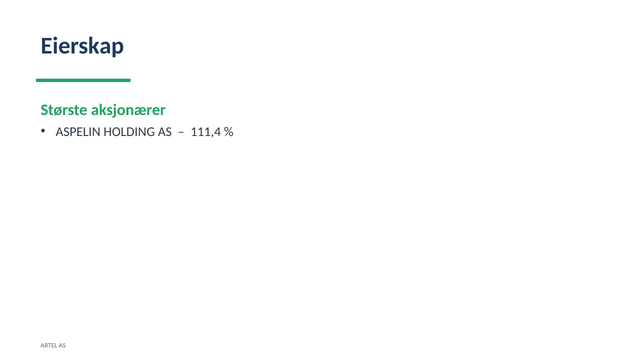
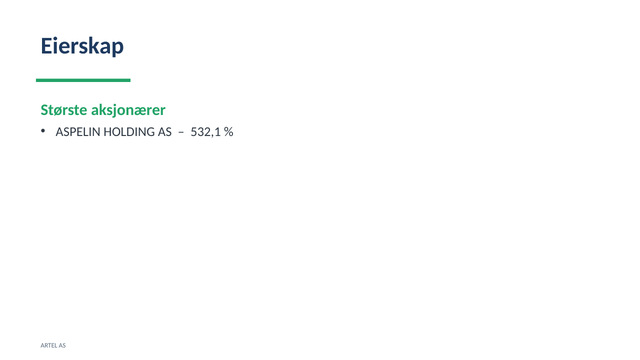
111,4: 111,4 -> 532,1
